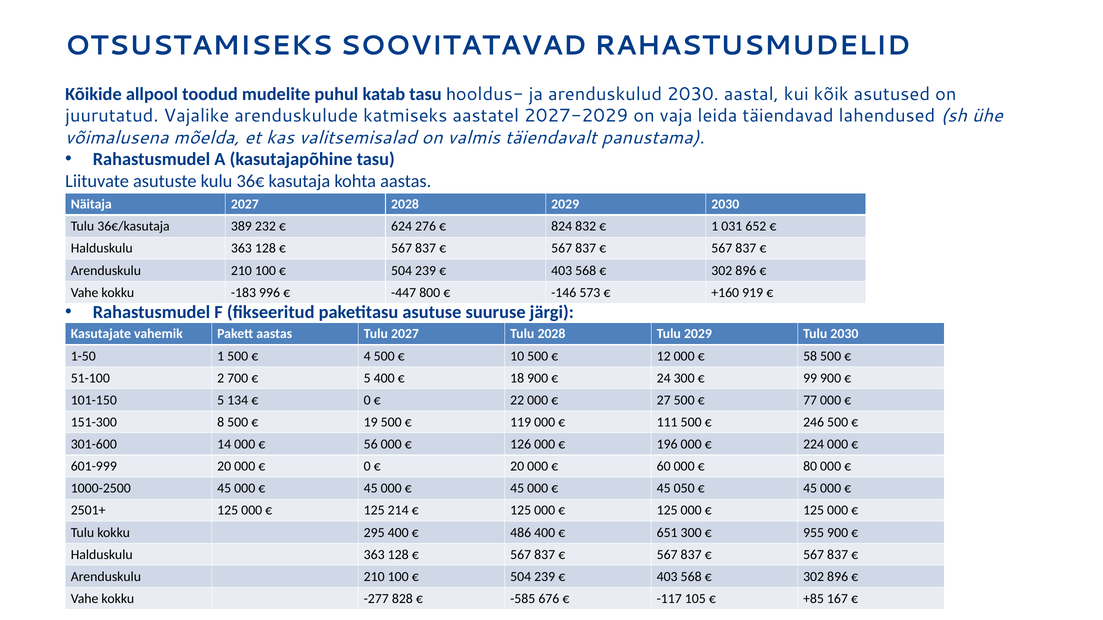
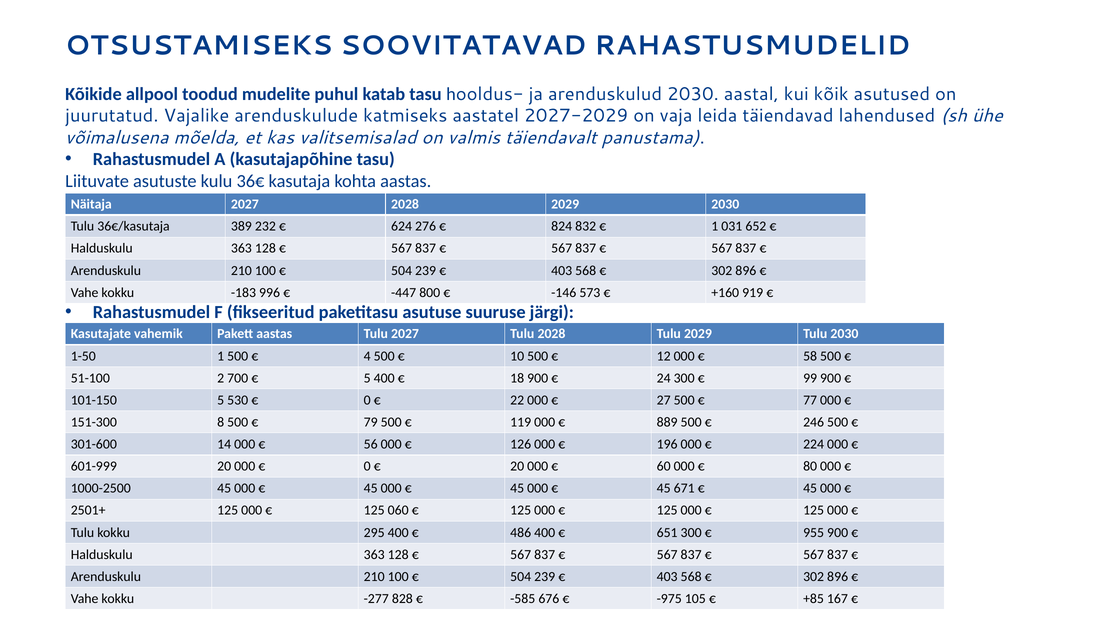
134: 134 -> 530
19: 19 -> 79
111: 111 -> 889
050: 050 -> 671
214: 214 -> 060
-117: -117 -> -975
